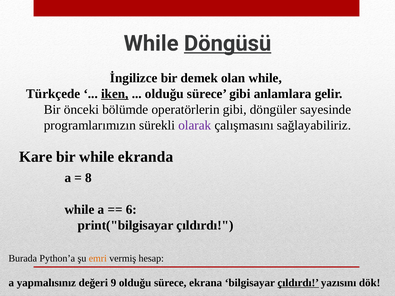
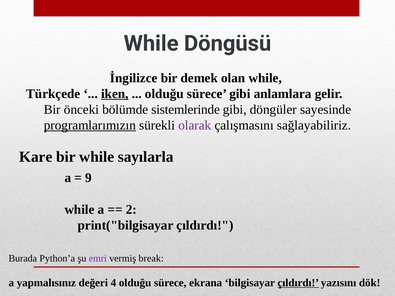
Döngüsü underline: present -> none
operatörlerin: operatörlerin -> sistemlerinde
programlarımızın underline: none -> present
ekranda: ekranda -> sayılarla
8: 8 -> 9
6: 6 -> 2
emri colour: orange -> purple
hesap: hesap -> break
9: 9 -> 4
